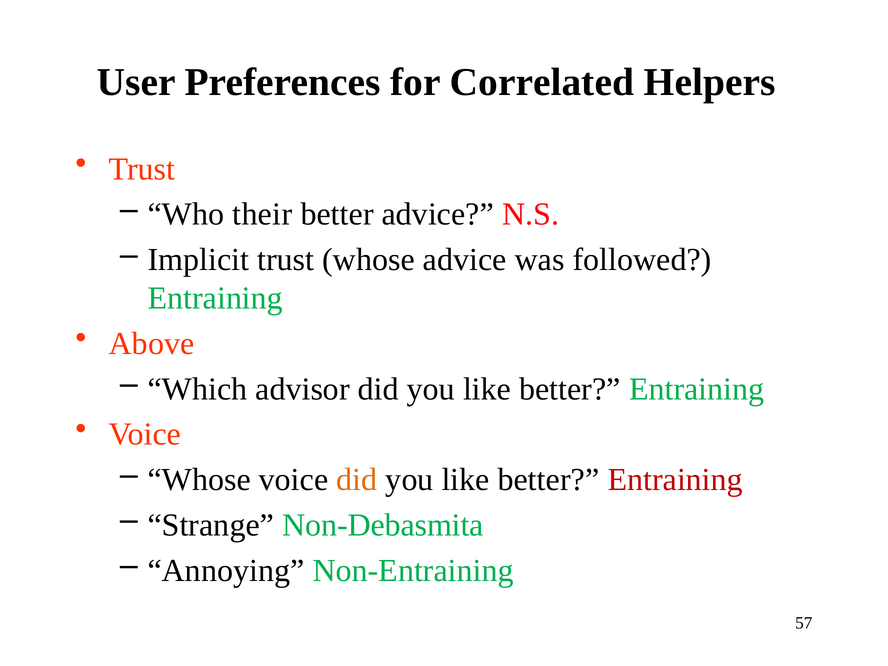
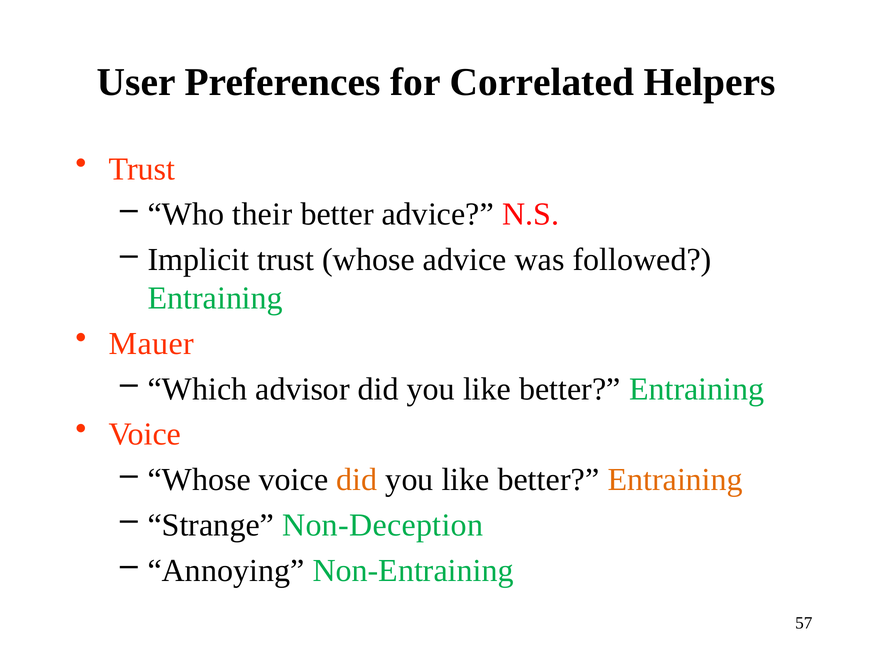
Above: Above -> Mauer
Entraining at (675, 480) colour: red -> orange
Non-Debasmita: Non-Debasmita -> Non-Deception
